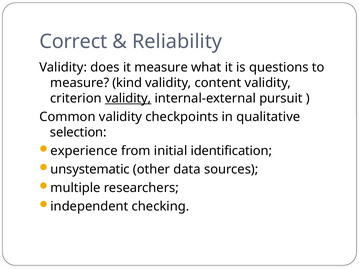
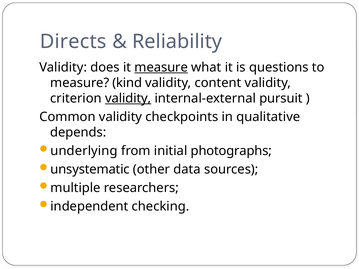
Correct: Correct -> Directs
measure at (161, 67) underline: none -> present
selection: selection -> depends
experience: experience -> underlying
identification: identification -> photographs
